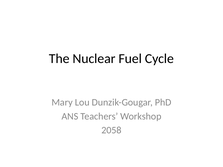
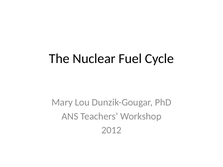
2058: 2058 -> 2012
